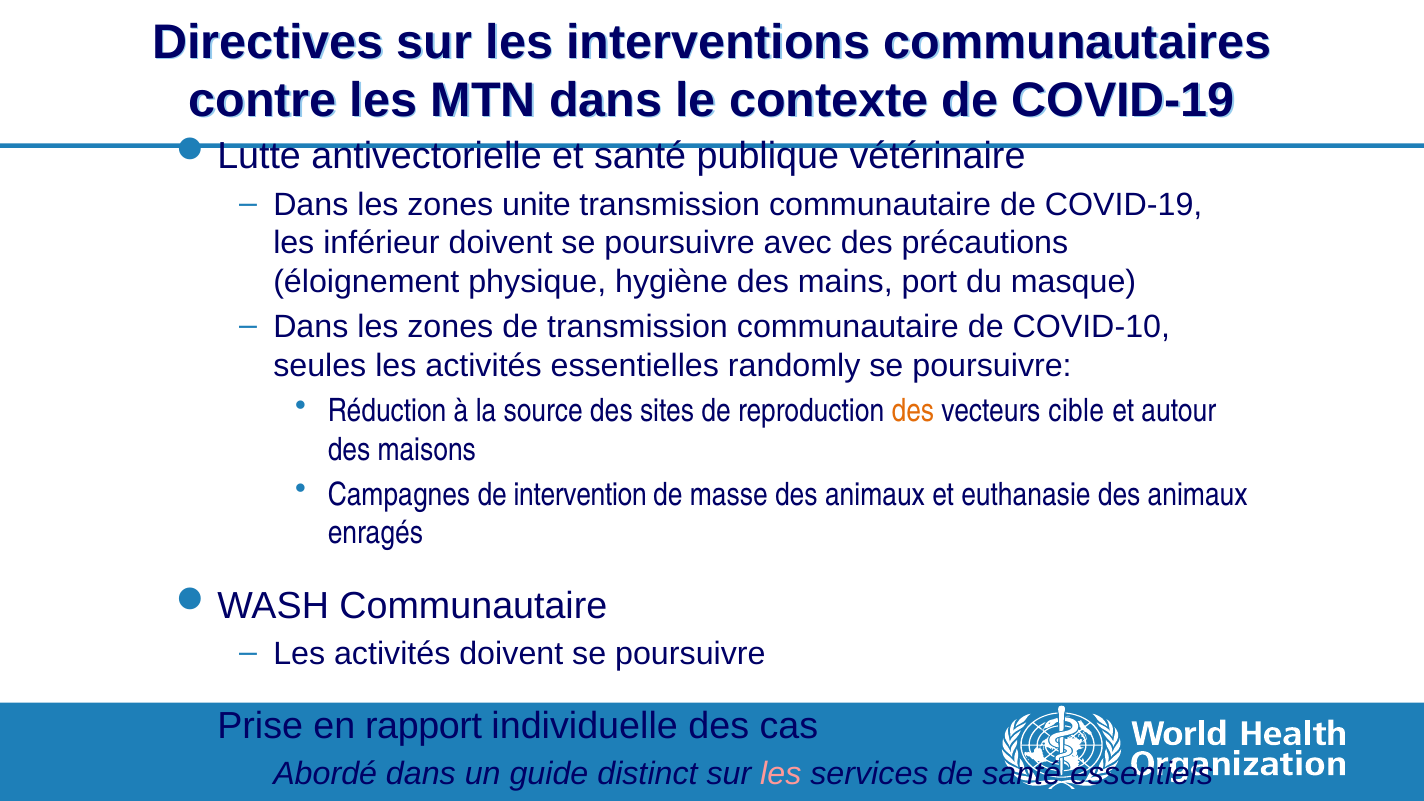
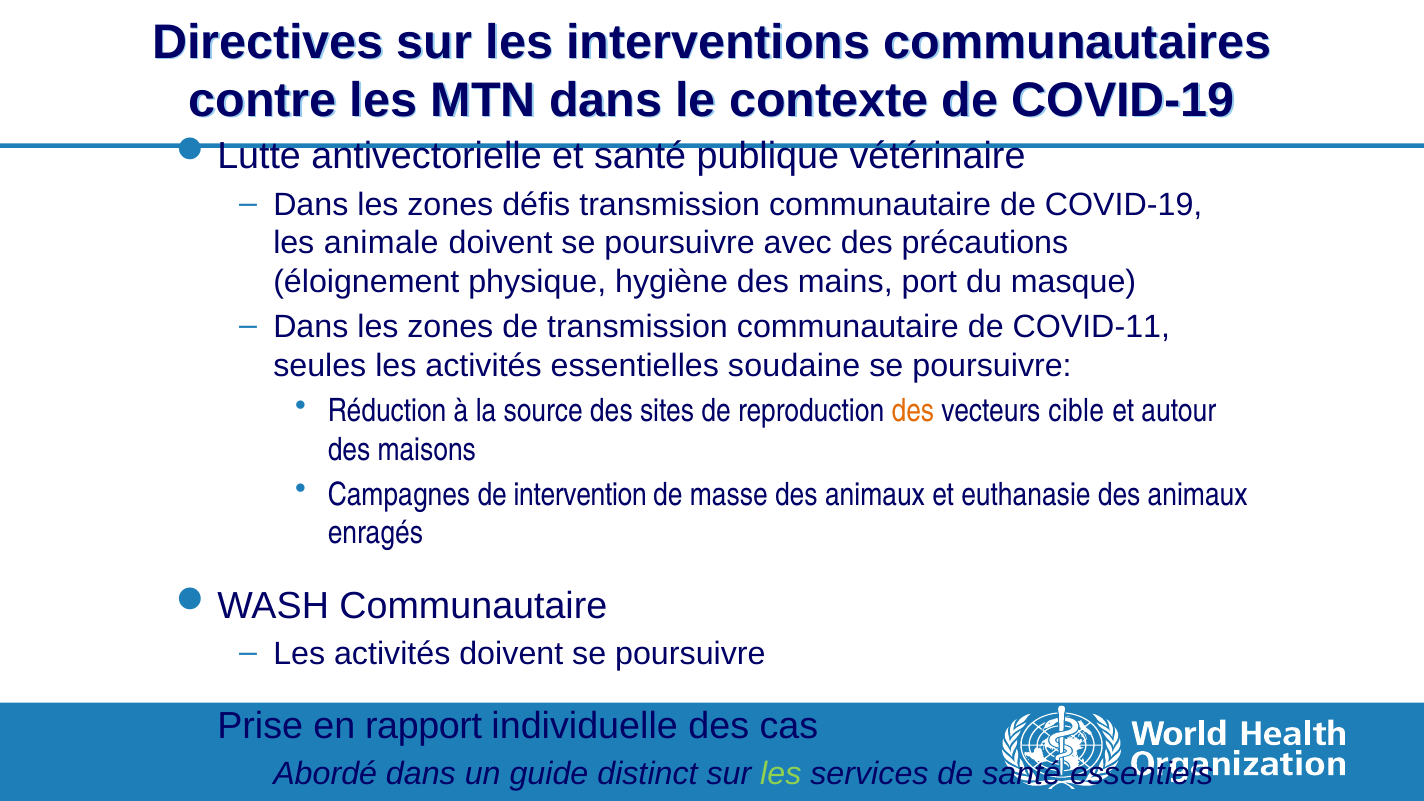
unite: unite -> défis
inférieur: inférieur -> animale
COVID-10: COVID-10 -> COVID-11
randomly: randomly -> soudaine
les at (781, 774) colour: pink -> light green
